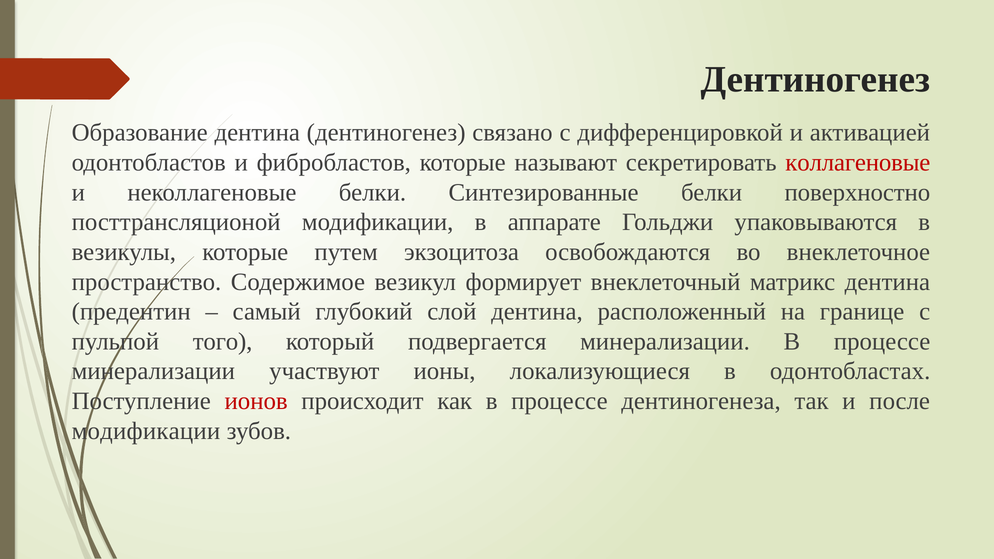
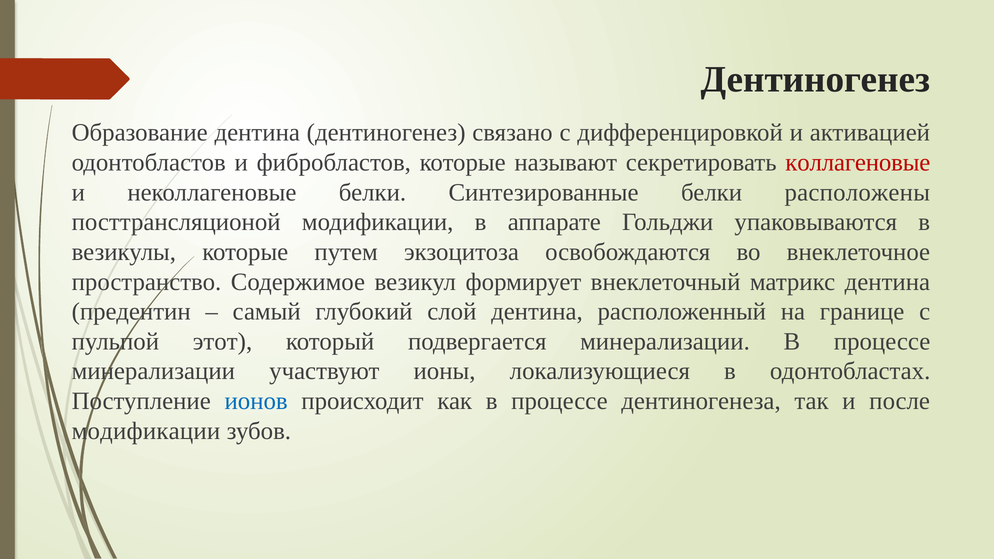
поверхностно: поверхностно -> расположены
того: того -> этот
ионов colour: red -> blue
